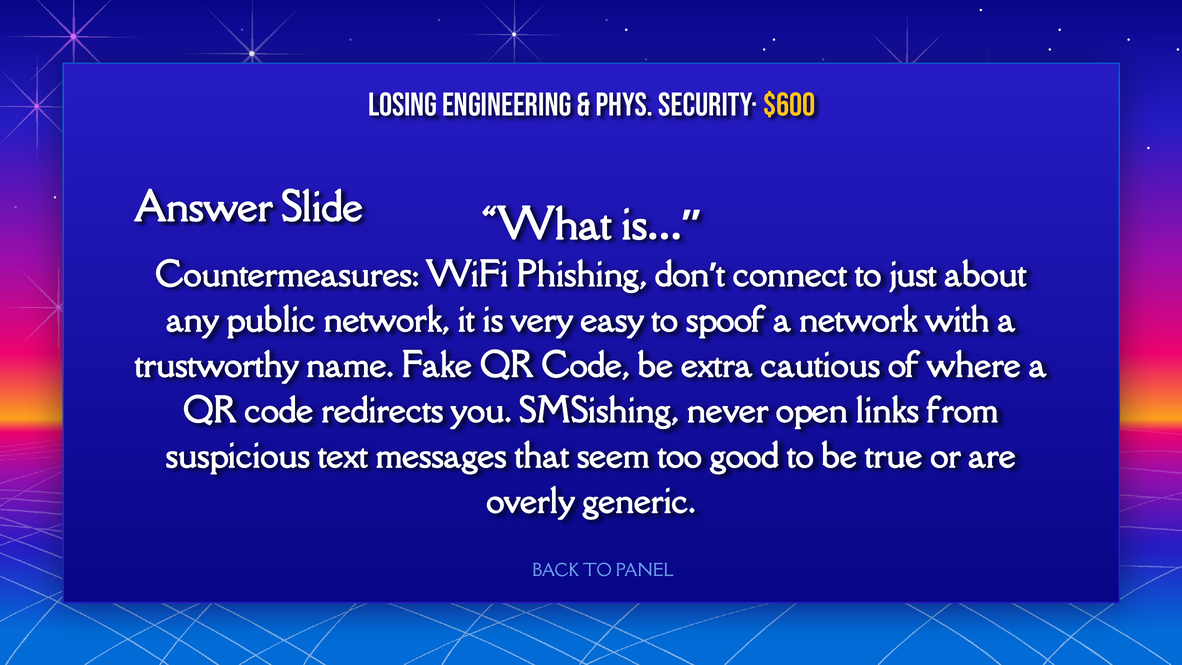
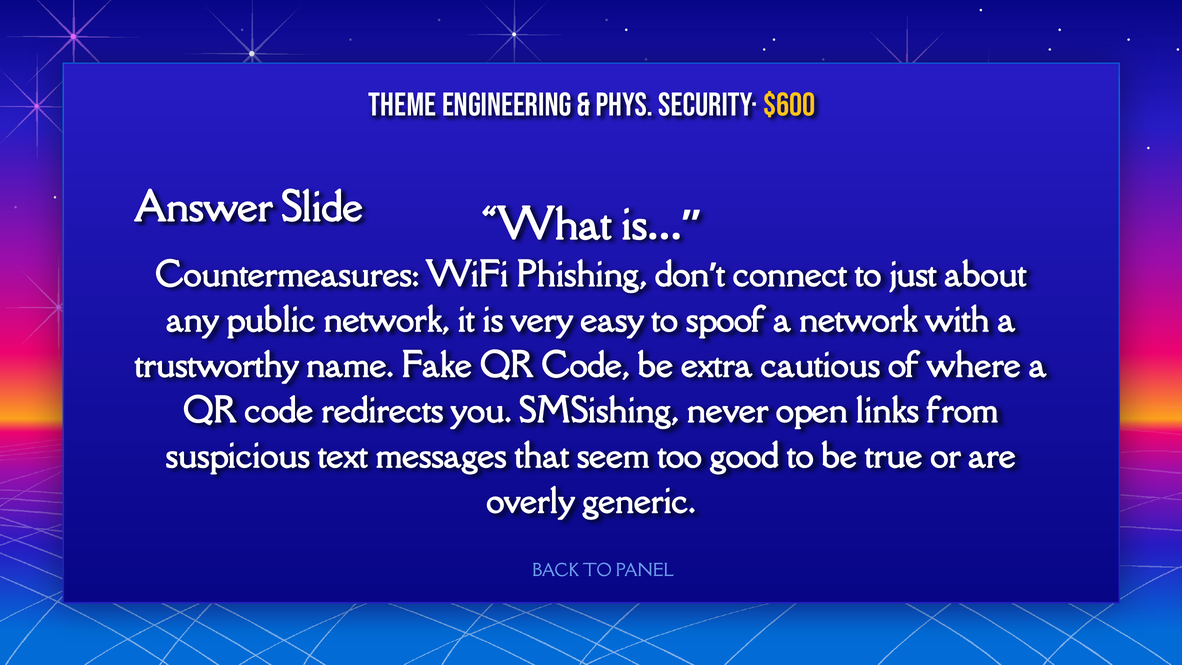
Losing: Losing -> Theme
